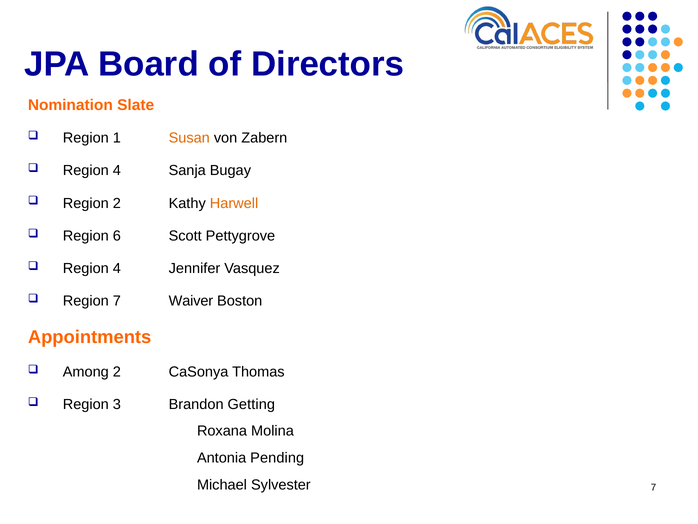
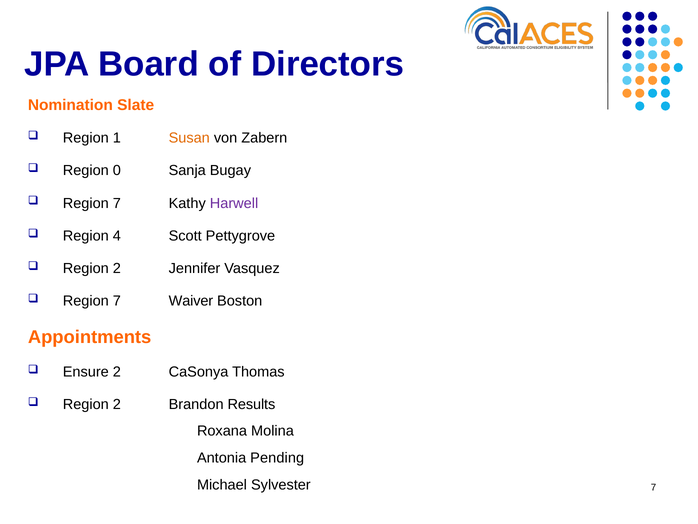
4 at (117, 170): 4 -> 0
2 at (117, 203): 2 -> 7
Harwell colour: orange -> purple
6: 6 -> 4
4 at (117, 268): 4 -> 2
Among: Among -> Ensure
3 at (117, 404): 3 -> 2
Getting: Getting -> Results
